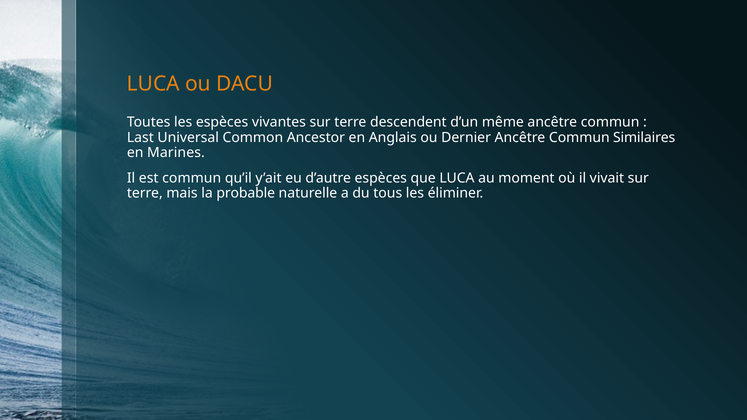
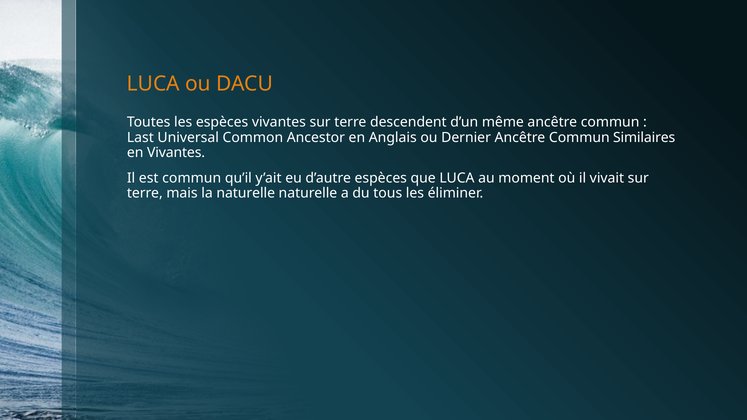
en Marines: Marines -> Vivantes
la probable: probable -> naturelle
